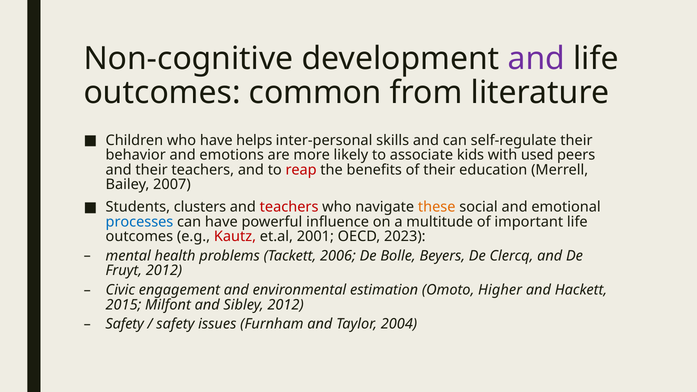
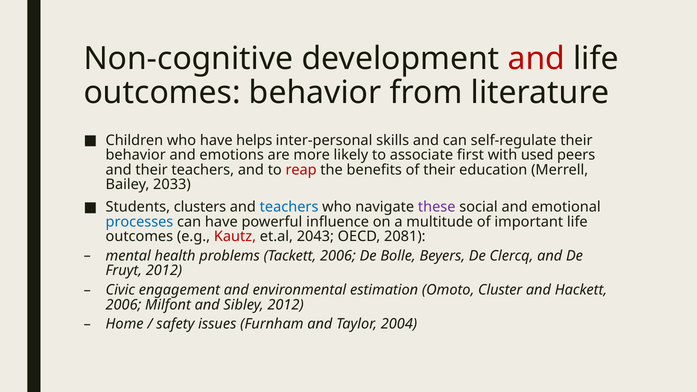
and at (536, 59) colour: purple -> red
outcomes common: common -> behavior
kids: kids -> first
2007: 2007 -> 2033
teachers at (289, 207) colour: red -> blue
these colour: orange -> purple
2001: 2001 -> 2043
2023: 2023 -> 2081
Higher: Higher -> Cluster
2015 at (123, 305): 2015 -> 2006
Safety at (125, 324): Safety -> Home
